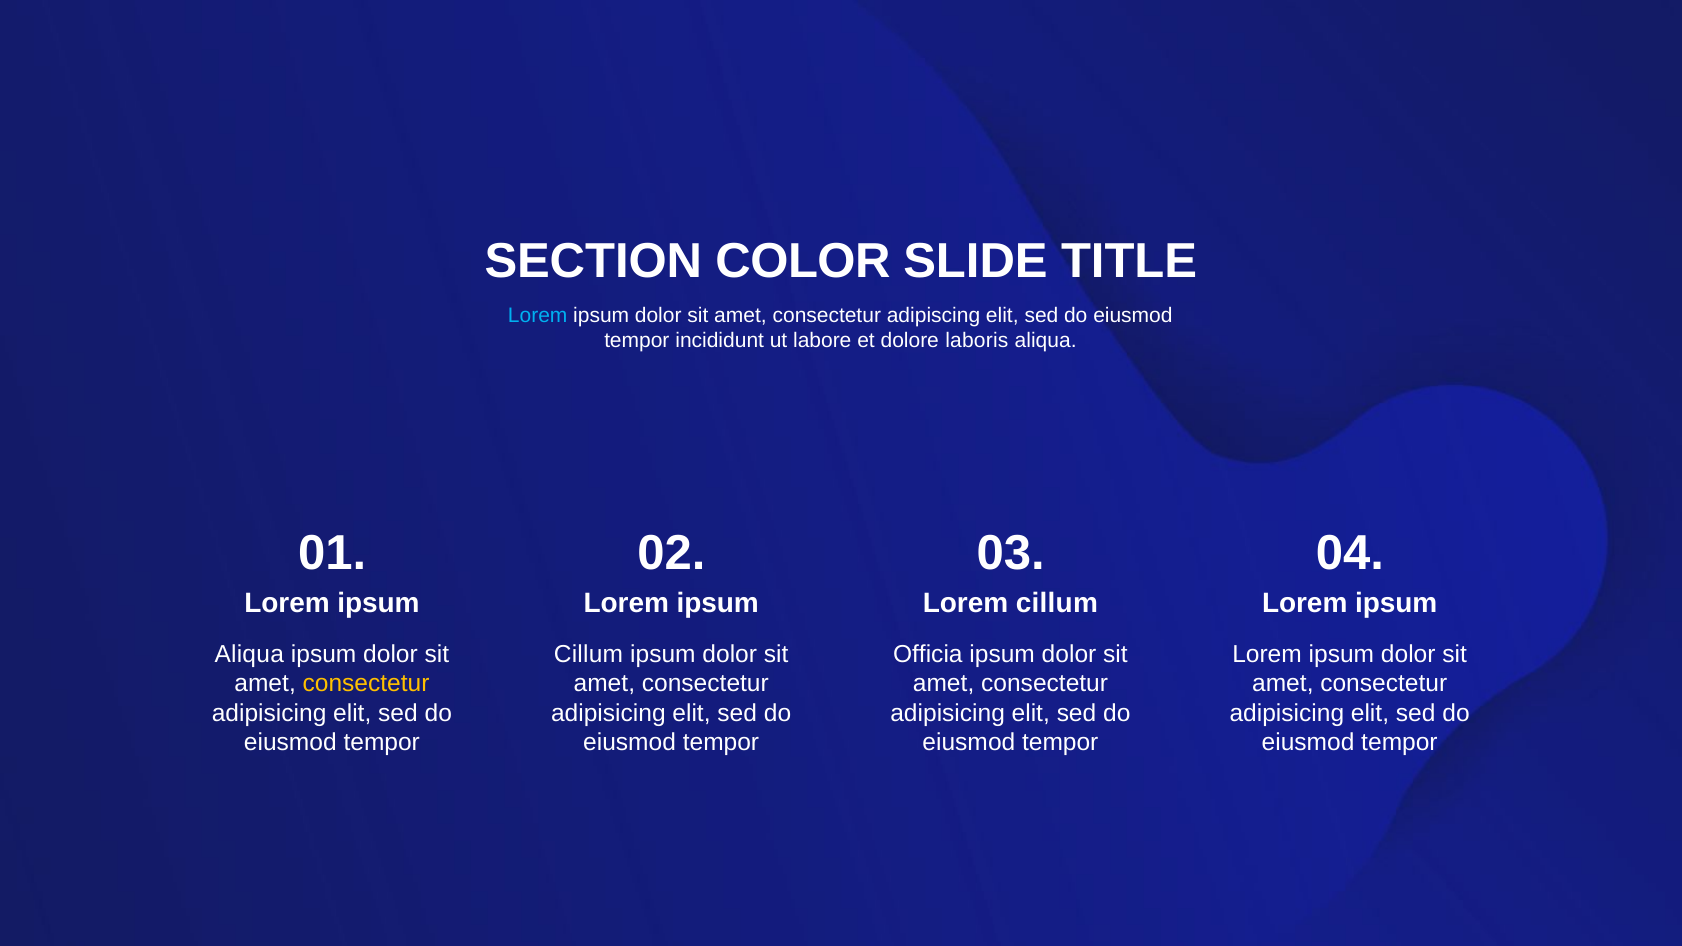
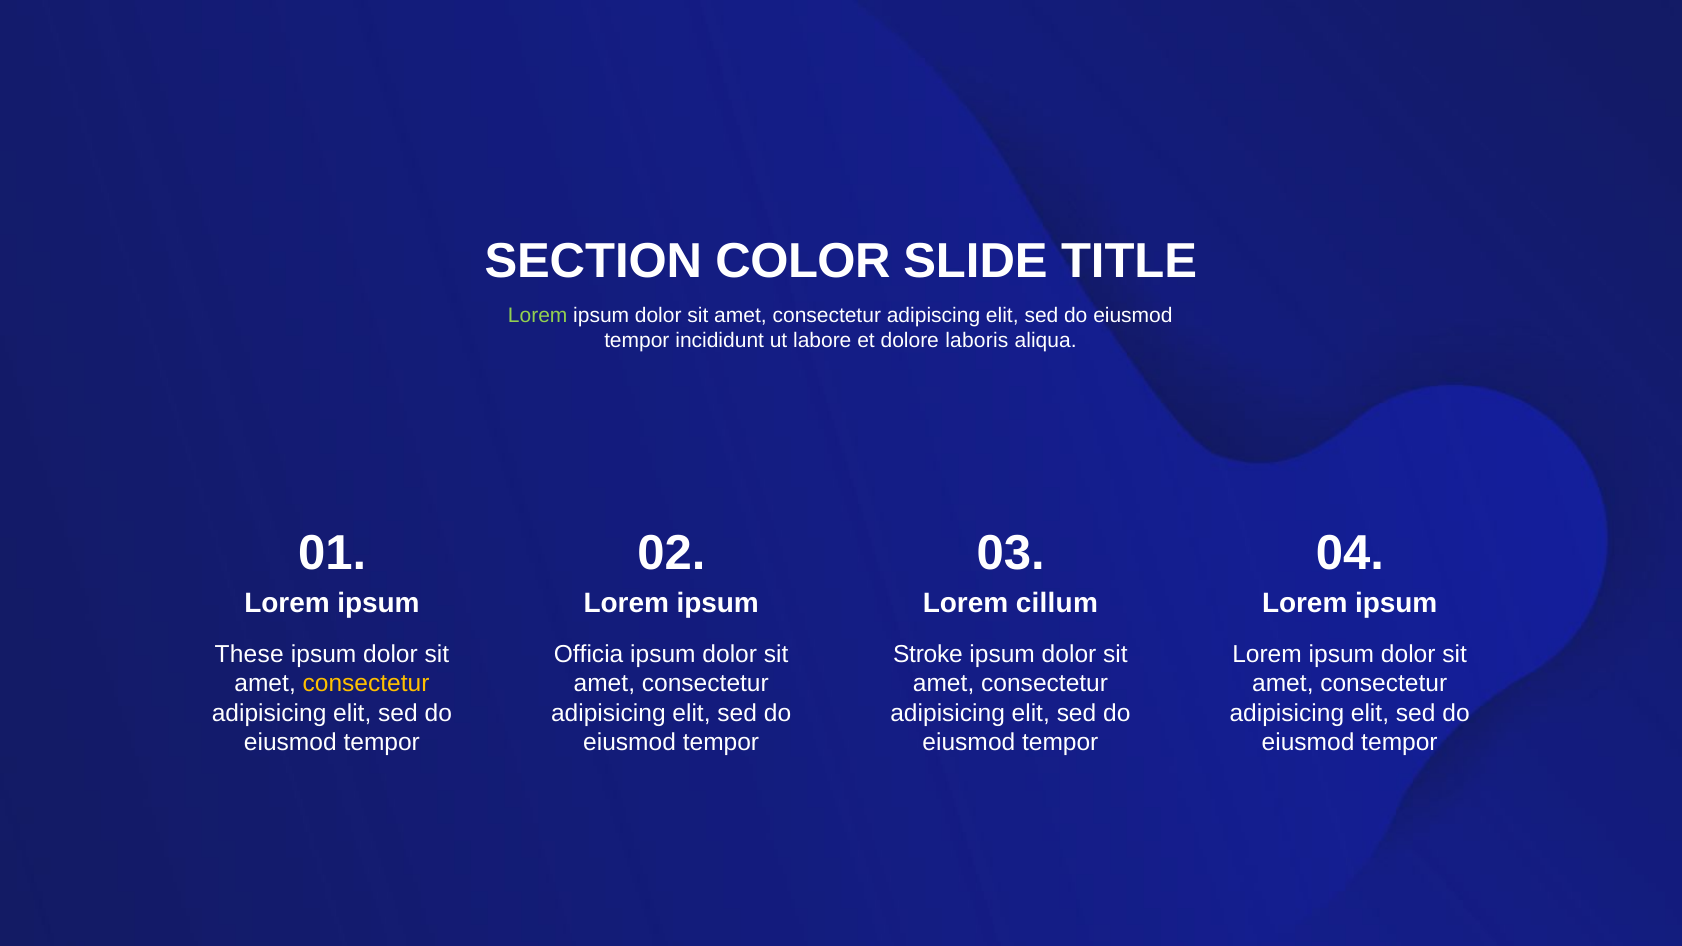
Lorem at (538, 316) colour: light blue -> light green
Aliqua at (249, 655): Aliqua -> These
Cillum at (588, 655): Cillum -> Officia
Officia: Officia -> Stroke
